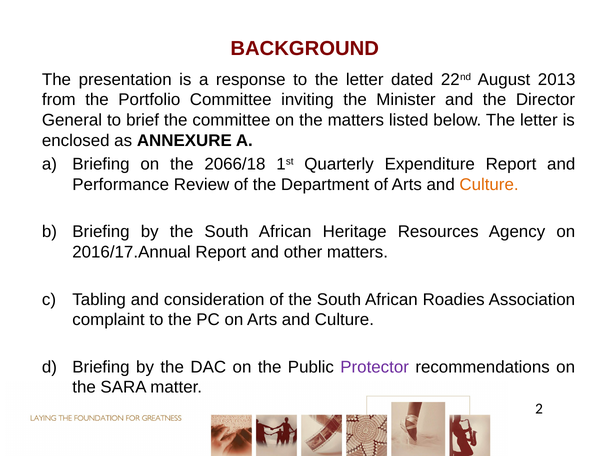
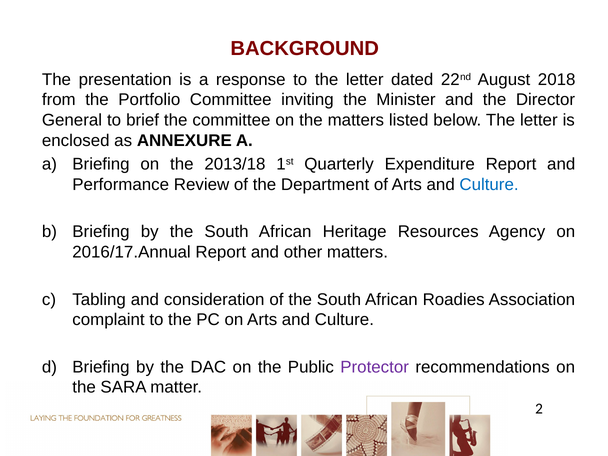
2013: 2013 -> 2018
2066/18: 2066/18 -> 2013/18
Culture at (489, 184) colour: orange -> blue
